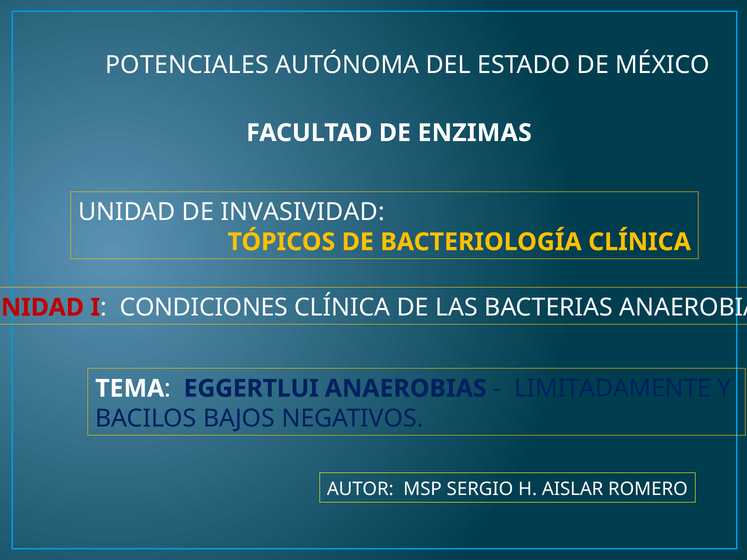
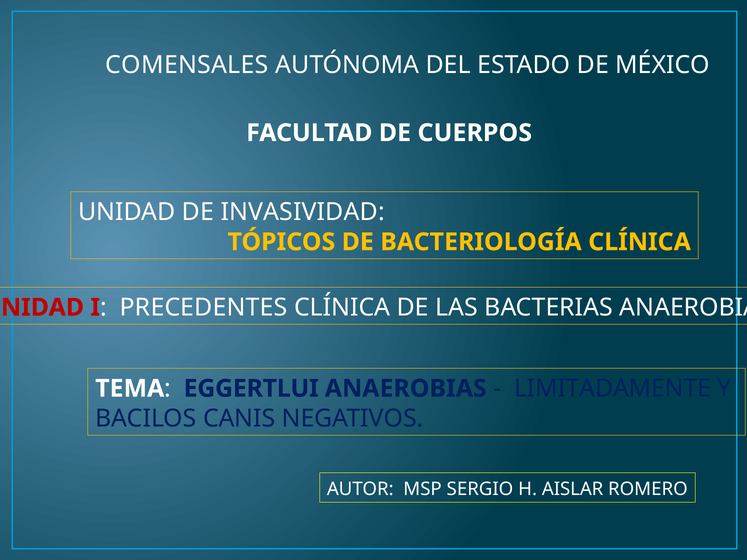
POTENCIALES: POTENCIALES -> COMENSALES
ENZIMAS: ENZIMAS -> CUERPOS
CONDICIONES: CONDICIONES -> PRECEDENTES
BAJOS: BAJOS -> CANIS
